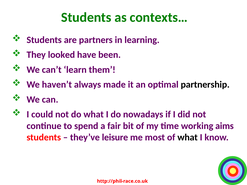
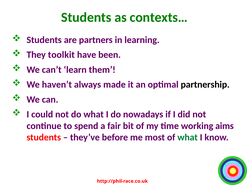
looked: looked -> toolkit
leisure: leisure -> before
what at (188, 138) colour: black -> green
